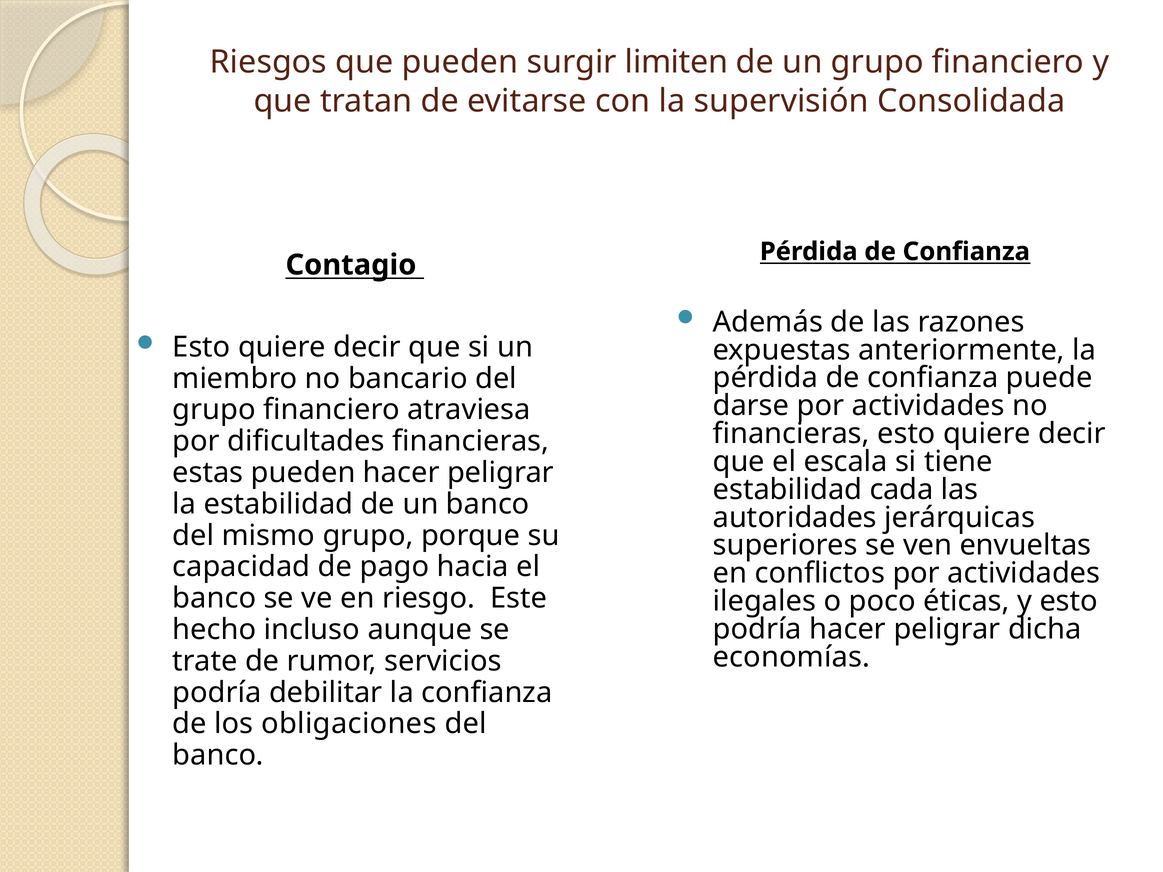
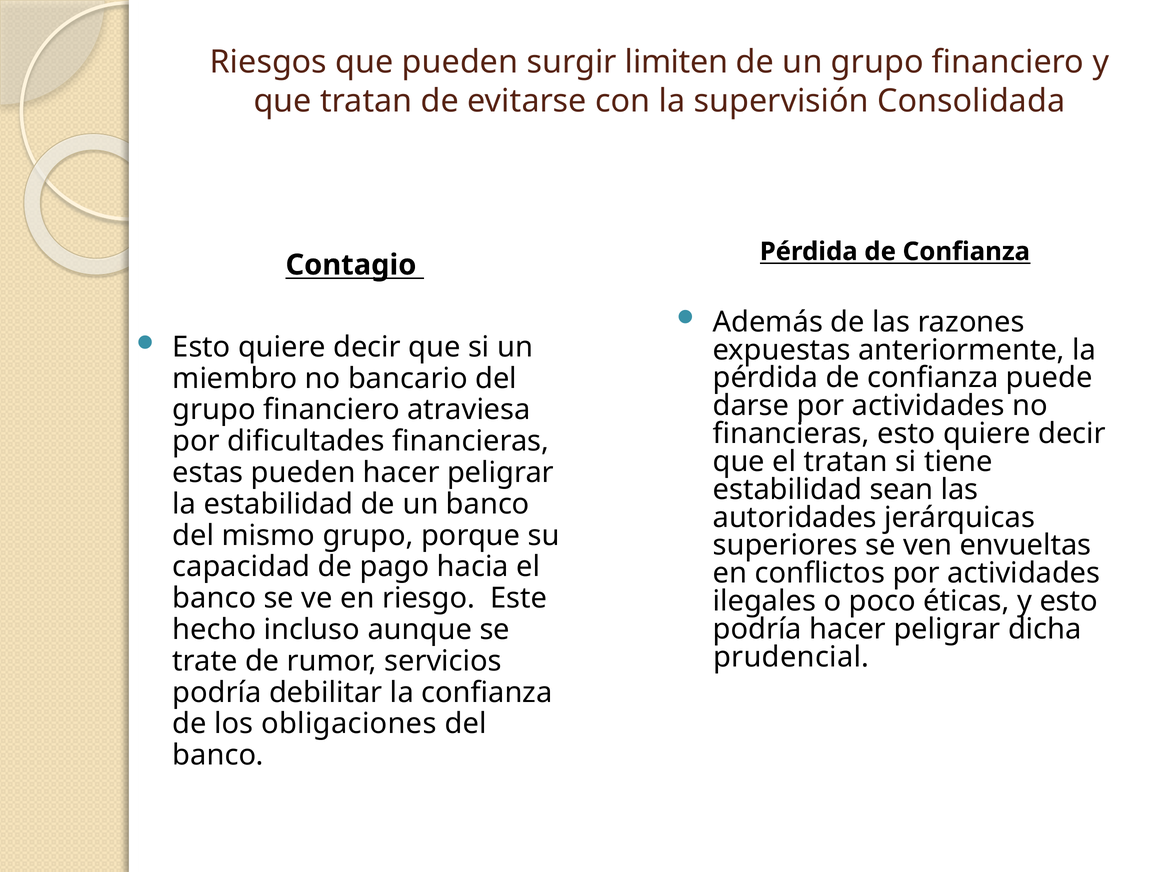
el escala: escala -> tratan
cada: cada -> sean
economías: economías -> prudencial
